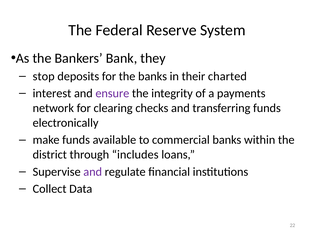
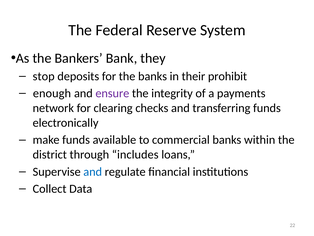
charted: charted -> prohibit
interest: interest -> enough
and at (93, 171) colour: purple -> blue
